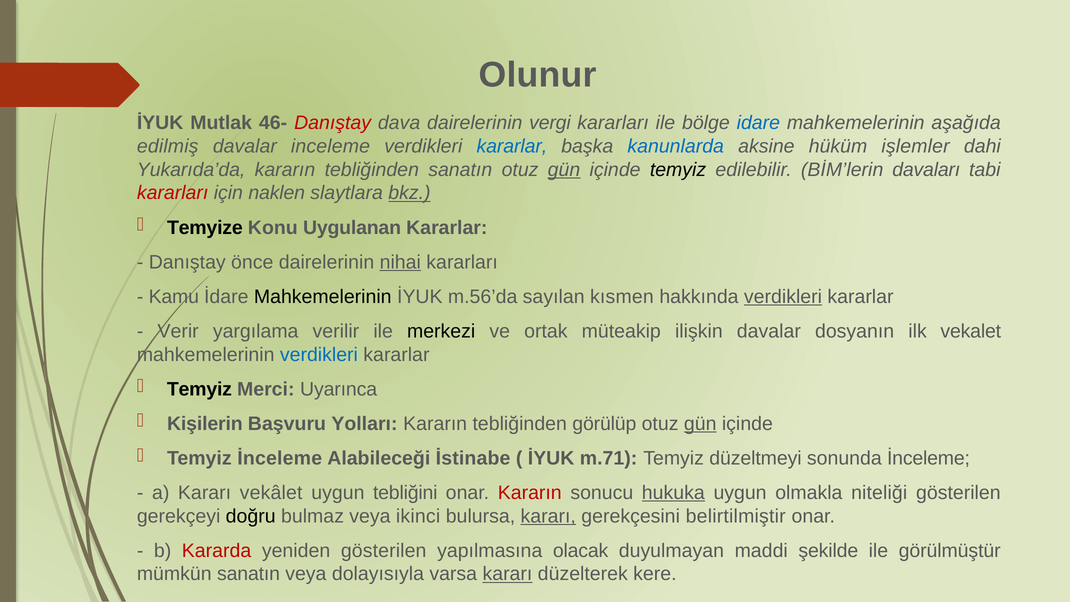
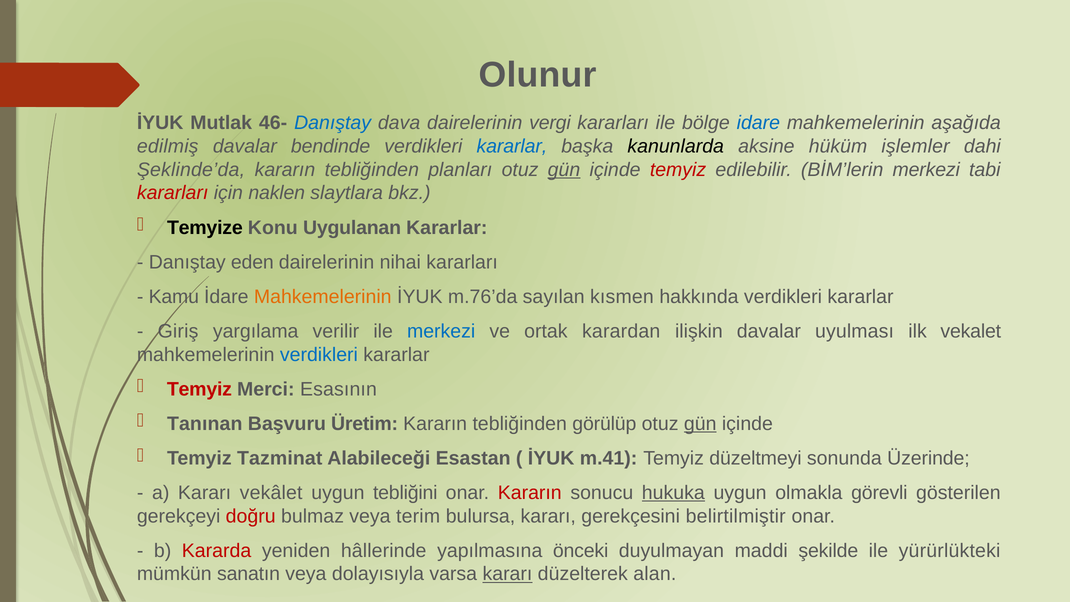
Danıştay at (333, 123) colour: red -> blue
inceleme: inceleme -> bendinde
kanunlarda colour: blue -> black
Yukarıda’da: Yukarıda’da -> Şeklinde’da
tebliğinden sanatın: sanatın -> planları
temyiz at (678, 170) colour: black -> red
BİM’lerin davaları: davaları -> merkezi
bkz underline: present -> none
önce: önce -> eden
nihai underline: present -> none
Mahkemelerinin at (323, 297) colour: black -> orange
m.56’da: m.56’da -> m.76’da
verdikleri at (783, 297) underline: present -> none
Verir: Verir -> Giriş
merkezi at (441, 331) colour: black -> blue
müteakip: müteakip -> karardan
dosyanın: dosyanın -> uyulması
Temyiz at (199, 389) colour: black -> red
Uyarınca: Uyarınca -> Esasının
Kişilerin: Kişilerin -> Tanınan
Yolları: Yolları -> Üretim
Temyiz İnceleme: İnceleme -> Tazminat
İstinabe: İstinabe -> Esastan
m.71: m.71 -> m.41
sonunda İnceleme: İnceleme -> Üzerinde
niteliği: niteliği -> görevli
doğru colour: black -> red
ikinci: ikinci -> terim
kararı at (548, 516) underline: present -> none
yeniden gösterilen: gösterilen -> hâllerinde
olacak: olacak -> önceki
görülmüştür: görülmüştür -> yürürlükteki
kere: kere -> alan
